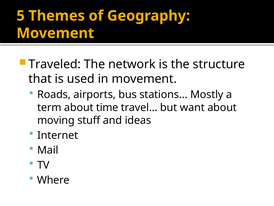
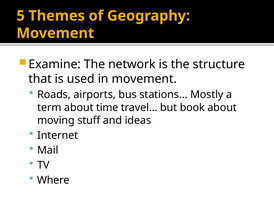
Traveled: Traveled -> Examine
want: want -> book
